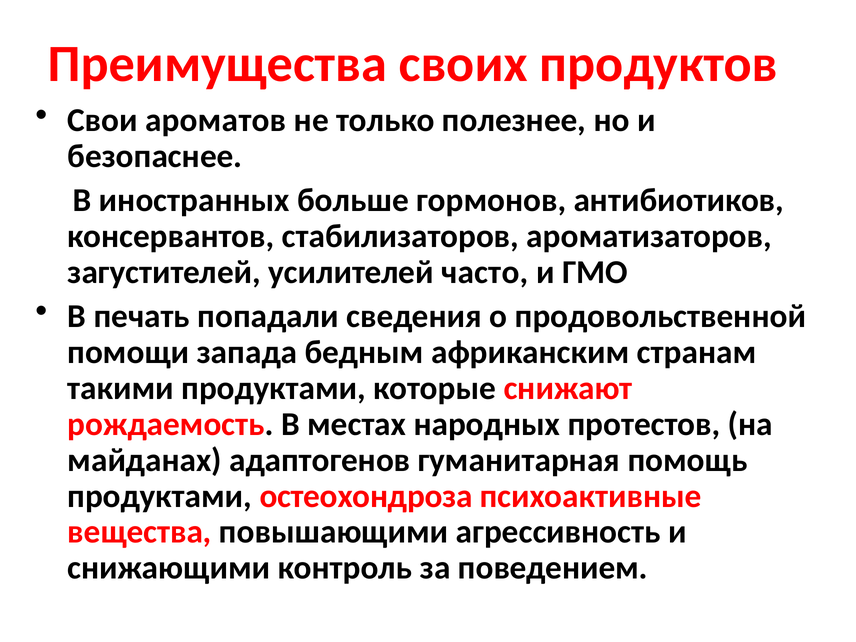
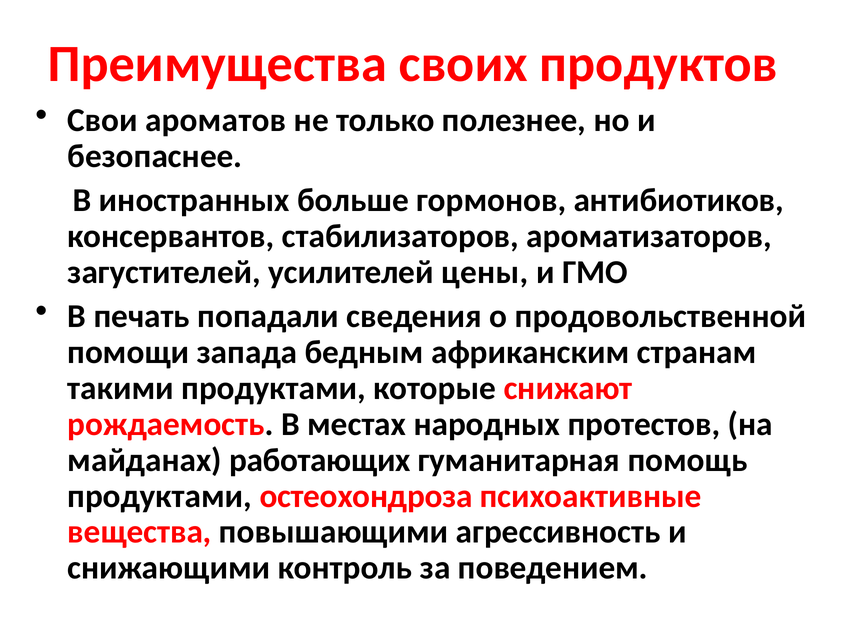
часто: часто -> цены
адаптогенов: адаптогенов -> работающих
